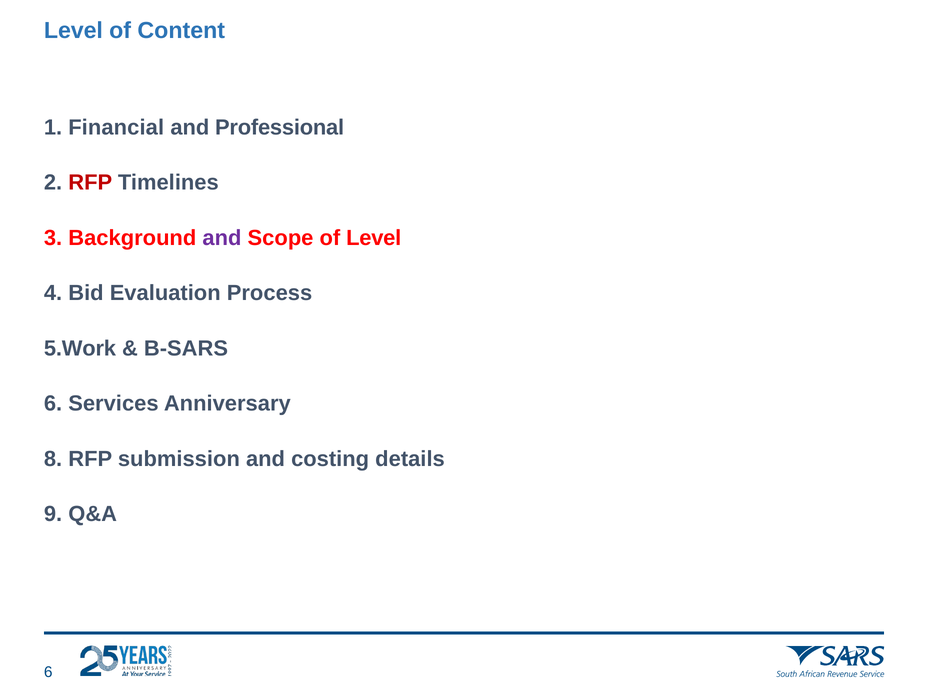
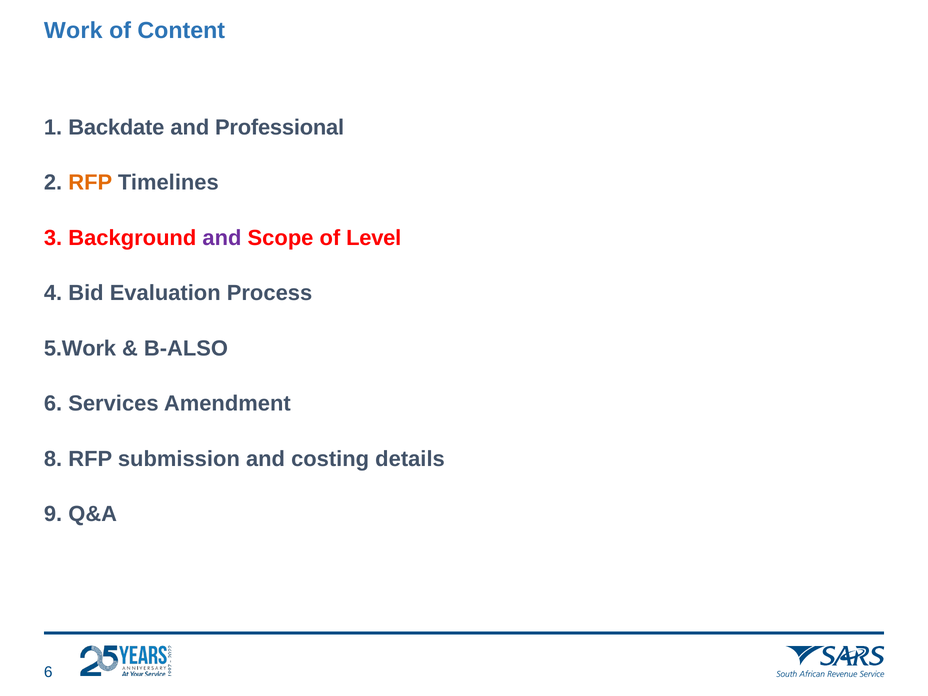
Level at (73, 31): Level -> Work
Financial: Financial -> Backdate
RFP at (90, 183) colour: red -> orange
B-SARS: B-SARS -> B-ALSO
Anniversary: Anniversary -> Amendment
